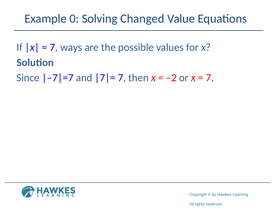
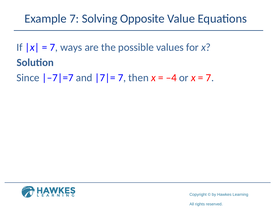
Example 0: 0 -> 7
Changed: Changed -> Opposite
–2: –2 -> –4
